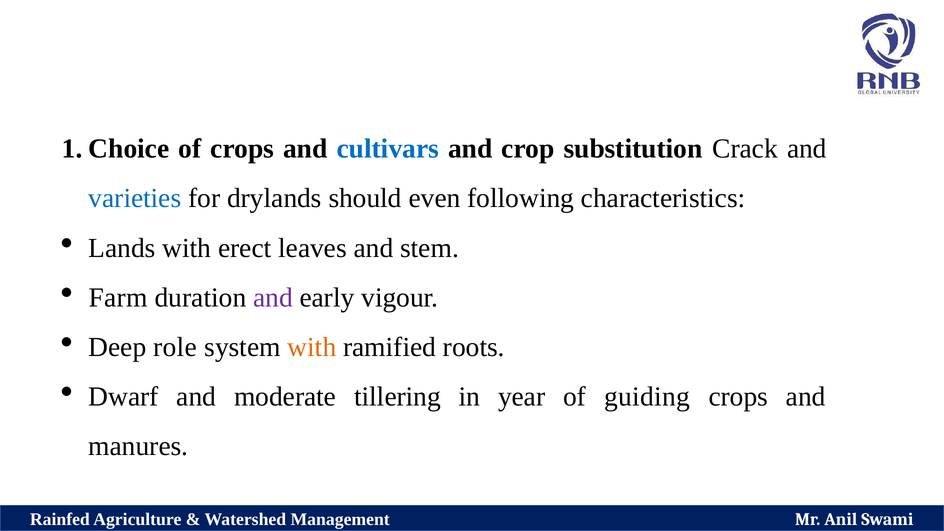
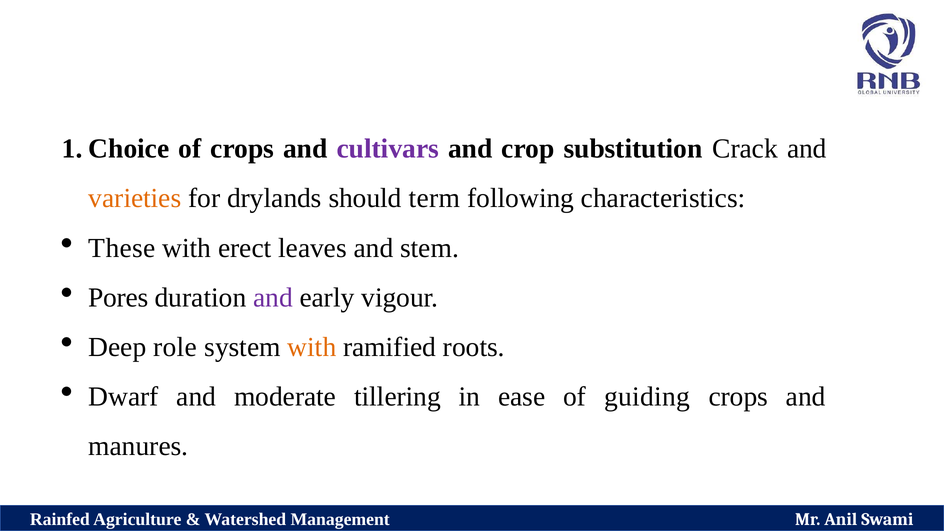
cultivars colour: blue -> purple
varieties colour: blue -> orange
even: even -> term
Lands: Lands -> These
Farm: Farm -> Pores
year: year -> ease
